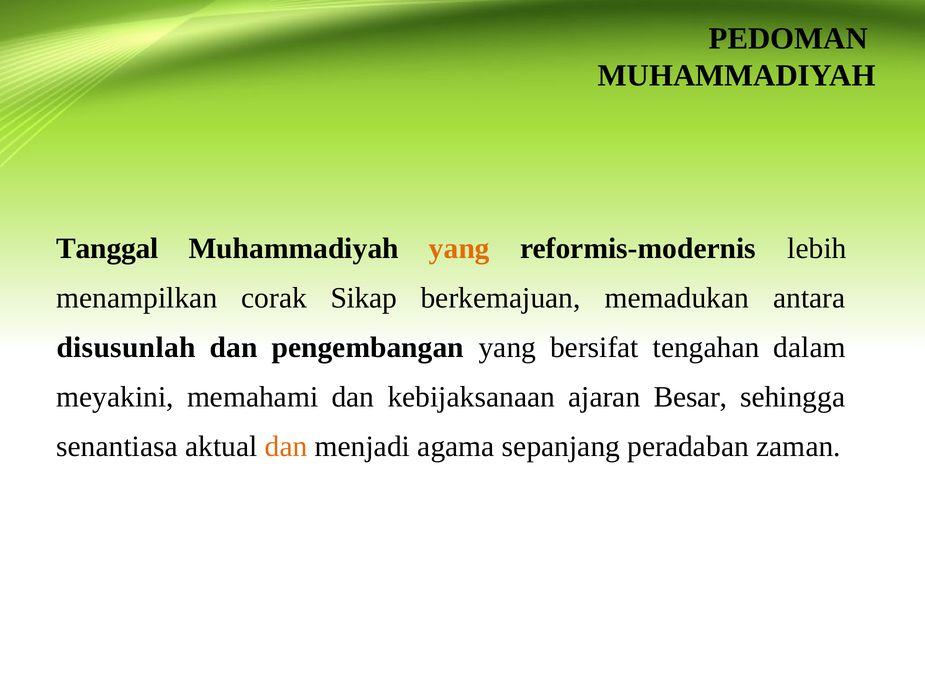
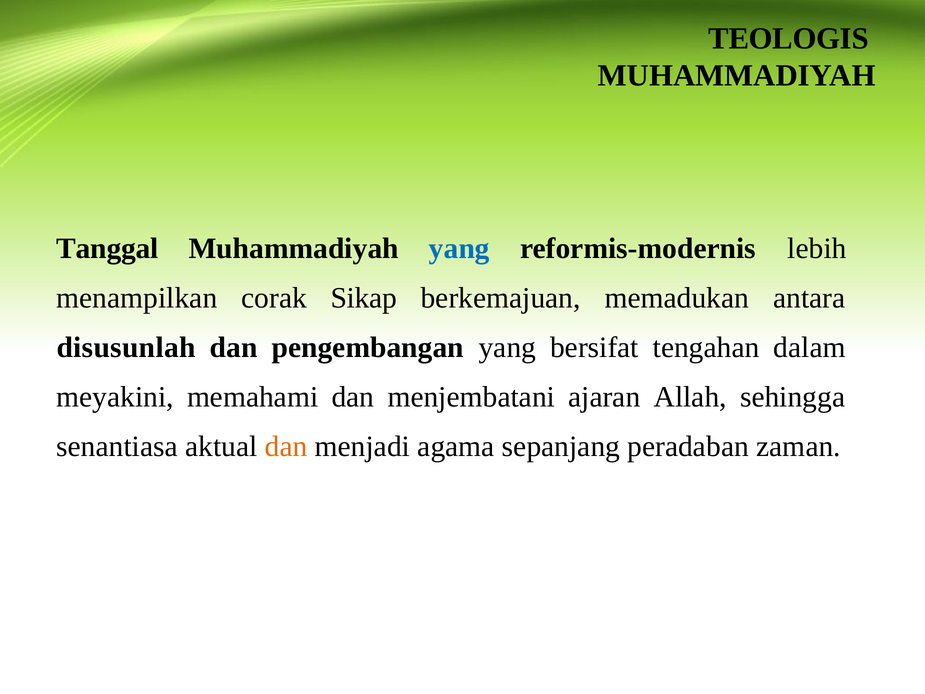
PEDOMAN: PEDOMAN -> TEOLOGIS
yang at (459, 248) colour: orange -> blue
kebijaksanaan: kebijaksanaan -> menjembatani
Besar: Besar -> Allah
